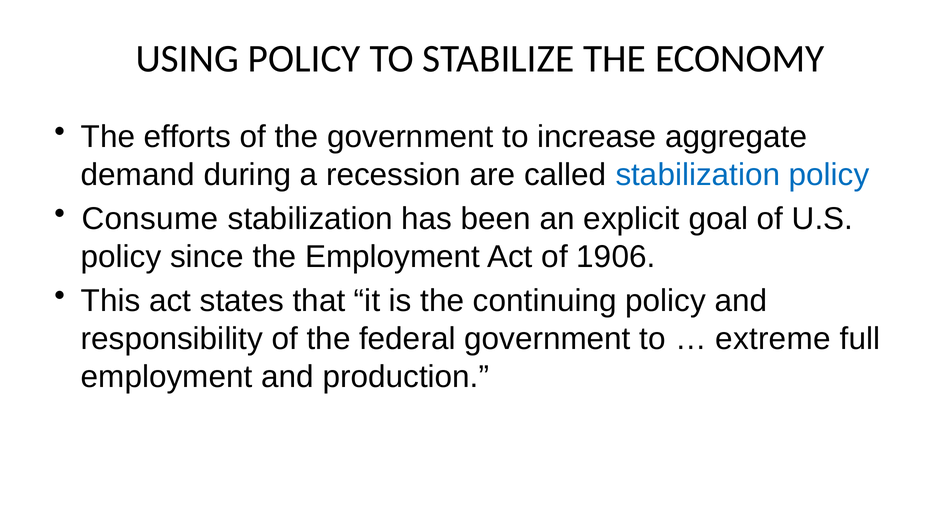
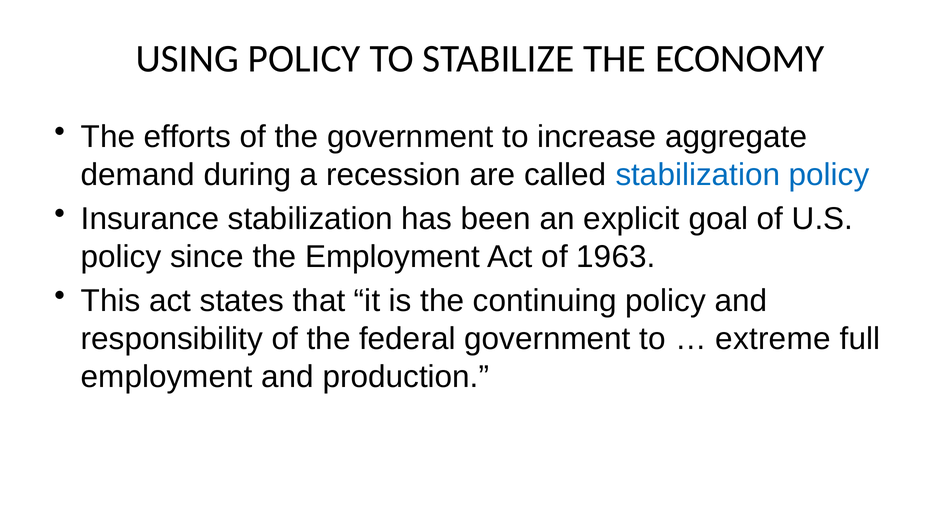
Consume: Consume -> Insurance
1906: 1906 -> 1963
